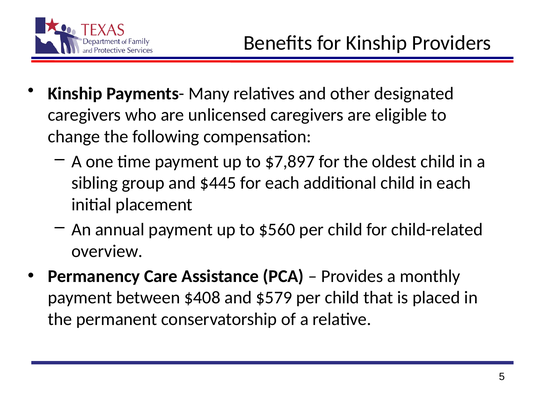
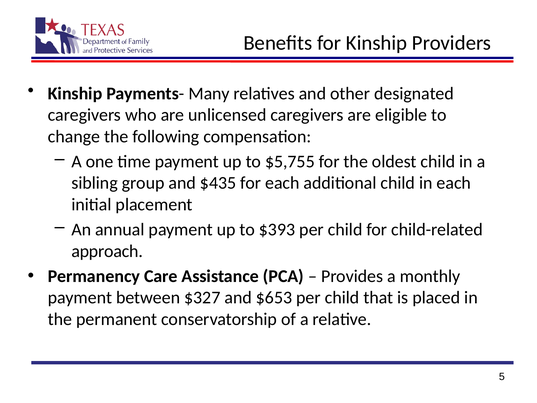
$7,897: $7,897 -> $5,755
$445: $445 -> $435
$560: $560 -> $393
overview: overview -> approach
$408: $408 -> $327
$579: $579 -> $653
